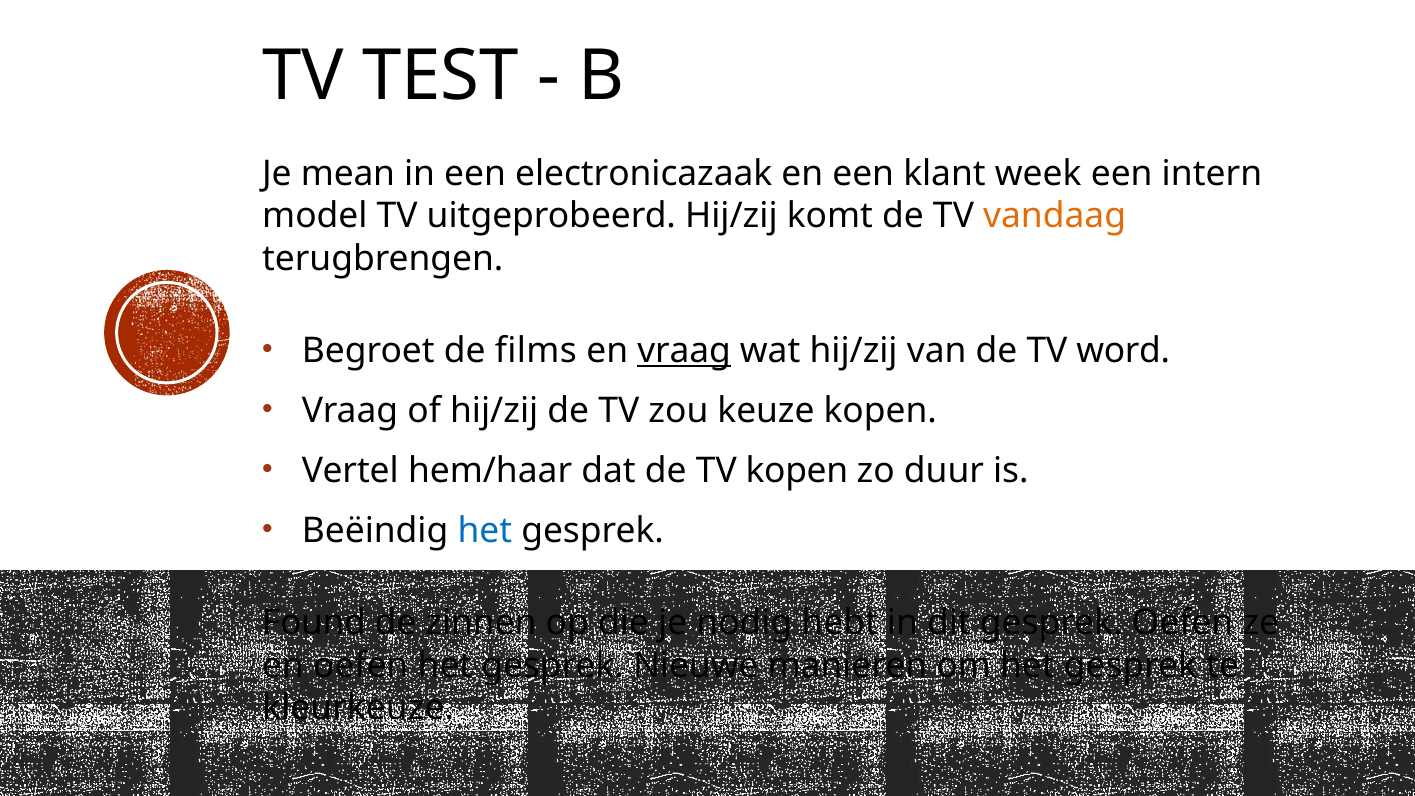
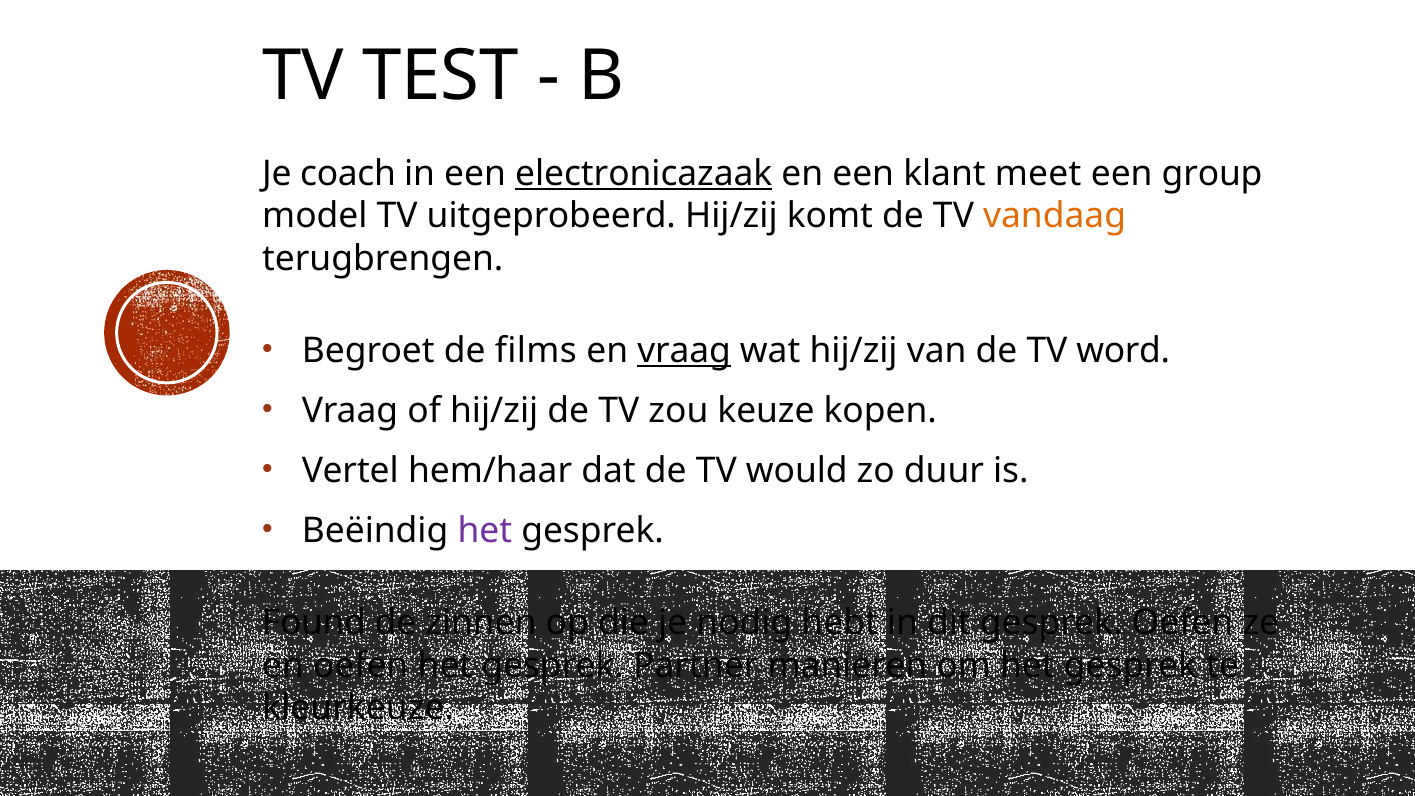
mean: mean -> coach
electronicazaak underline: none -> present
week: week -> meet
intern: intern -> group
TV kopen: kopen -> would
het at (485, 531) colour: blue -> purple
Nieuwe: Nieuwe -> Partner
